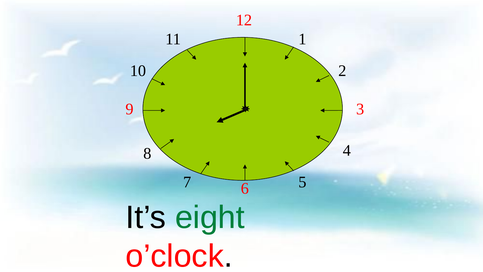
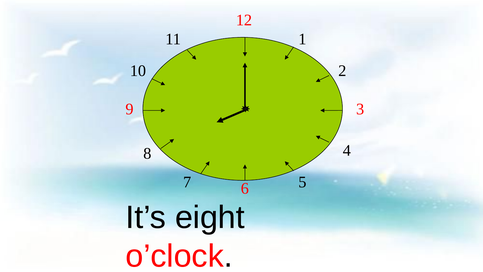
eight colour: green -> black
